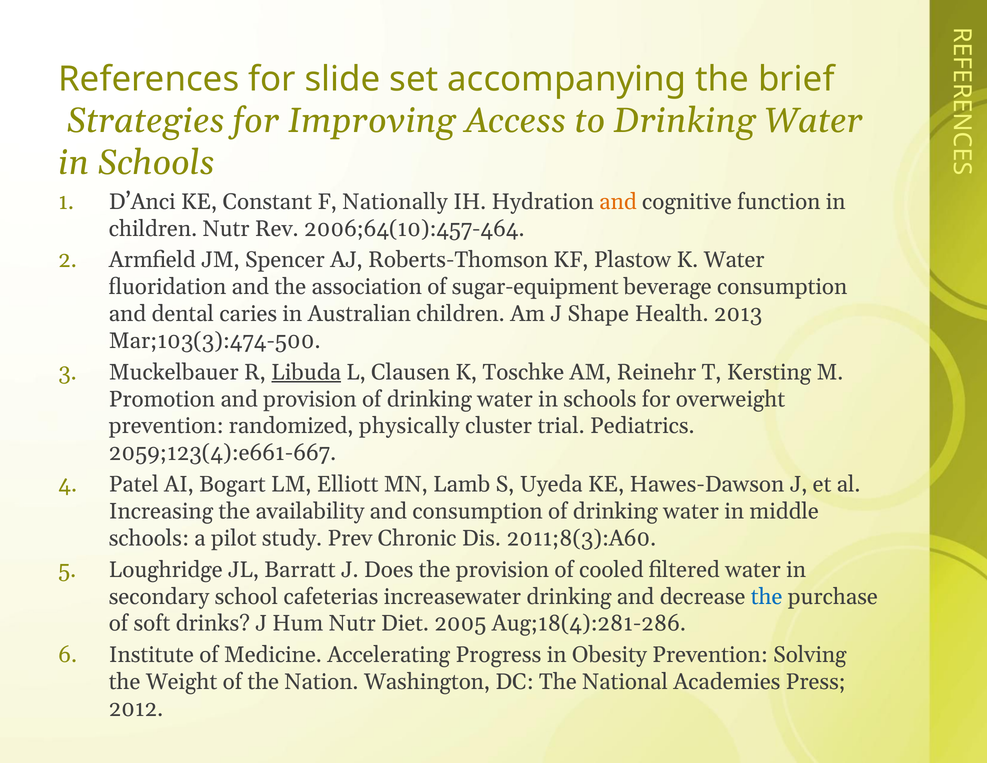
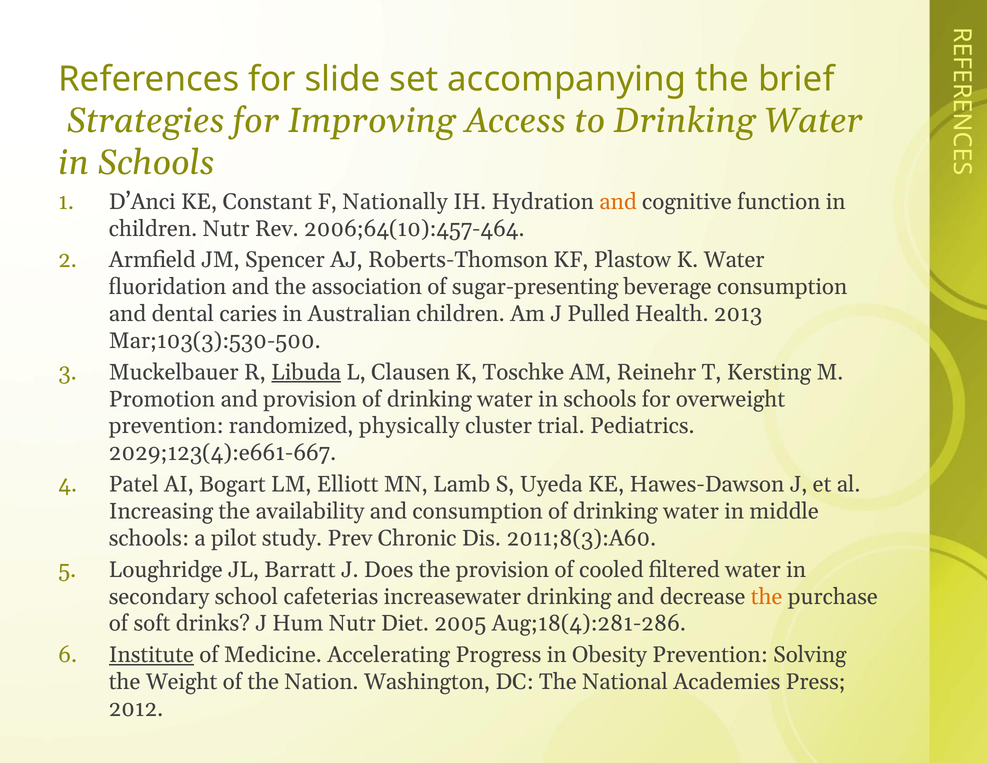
sugar-equipment: sugar-equipment -> sugar-presenting
Shape: Shape -> Pulled
Mar;103(3):474-500: Mar;103(3):474-500 -> Mar;103(3):530-500
2059;123(4):e661-667: 2059;123(4):e661-667 -> 2029;123(4):e661-667
the at (767, 596) colour: blue -> orange
Institute underline: none -> present
